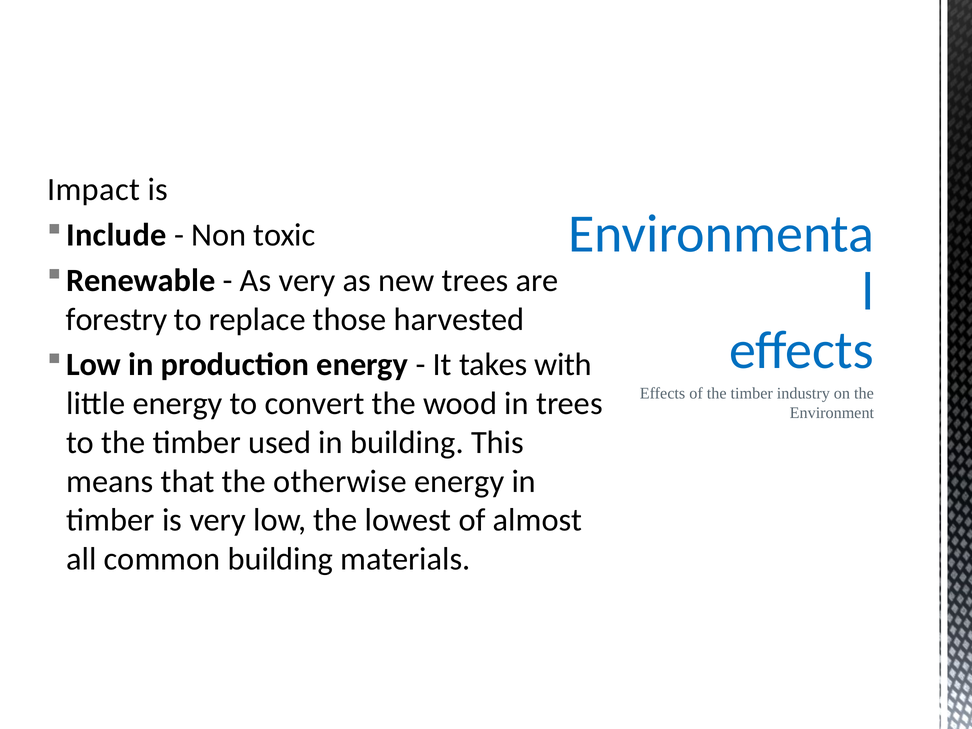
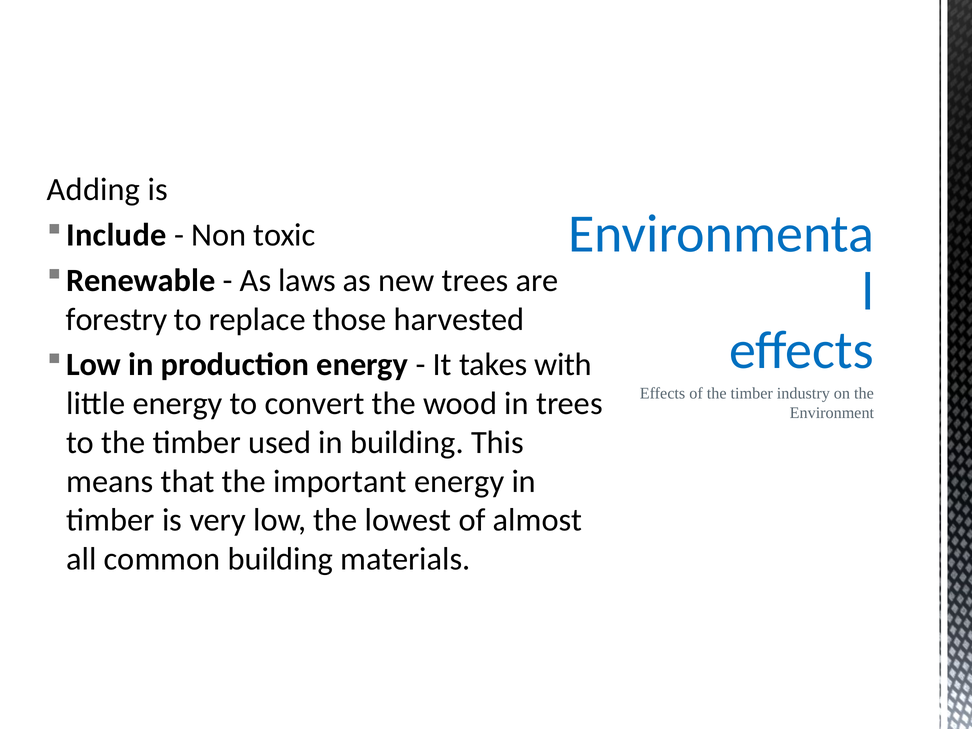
Impact: Impact -> Adding
As very: very -> laws
otherwise: otherwise -> important
